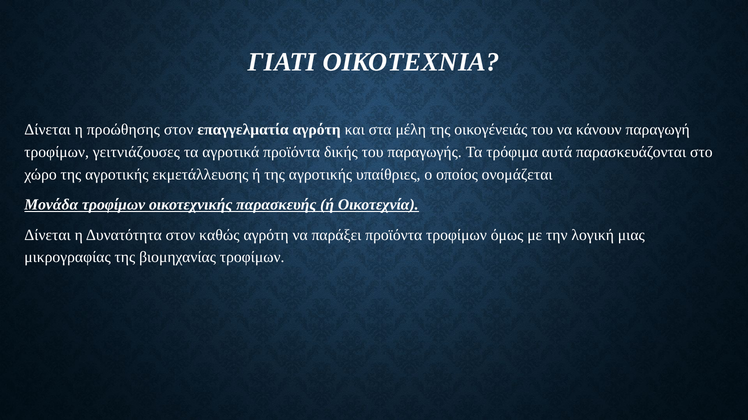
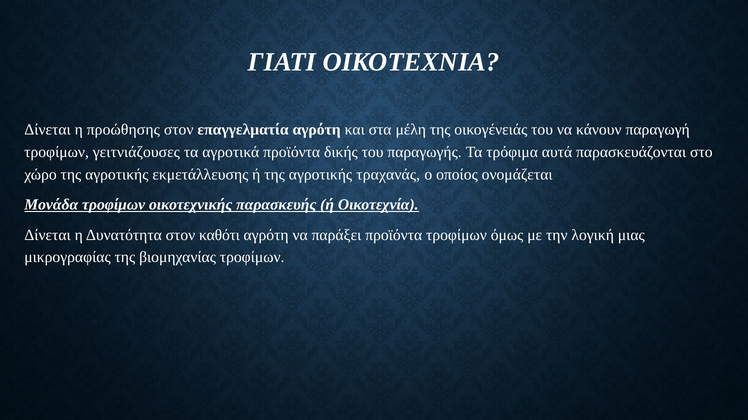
υπαίθριες: υπαίθριες -> τραχανάς
καθώς: καθώς -> καθότι
